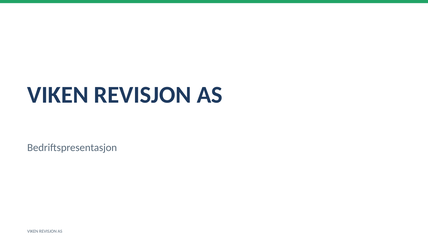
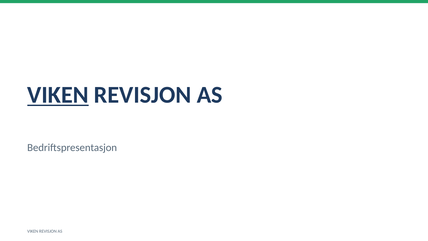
VIKEN at (58, 95) underline: none -> present
